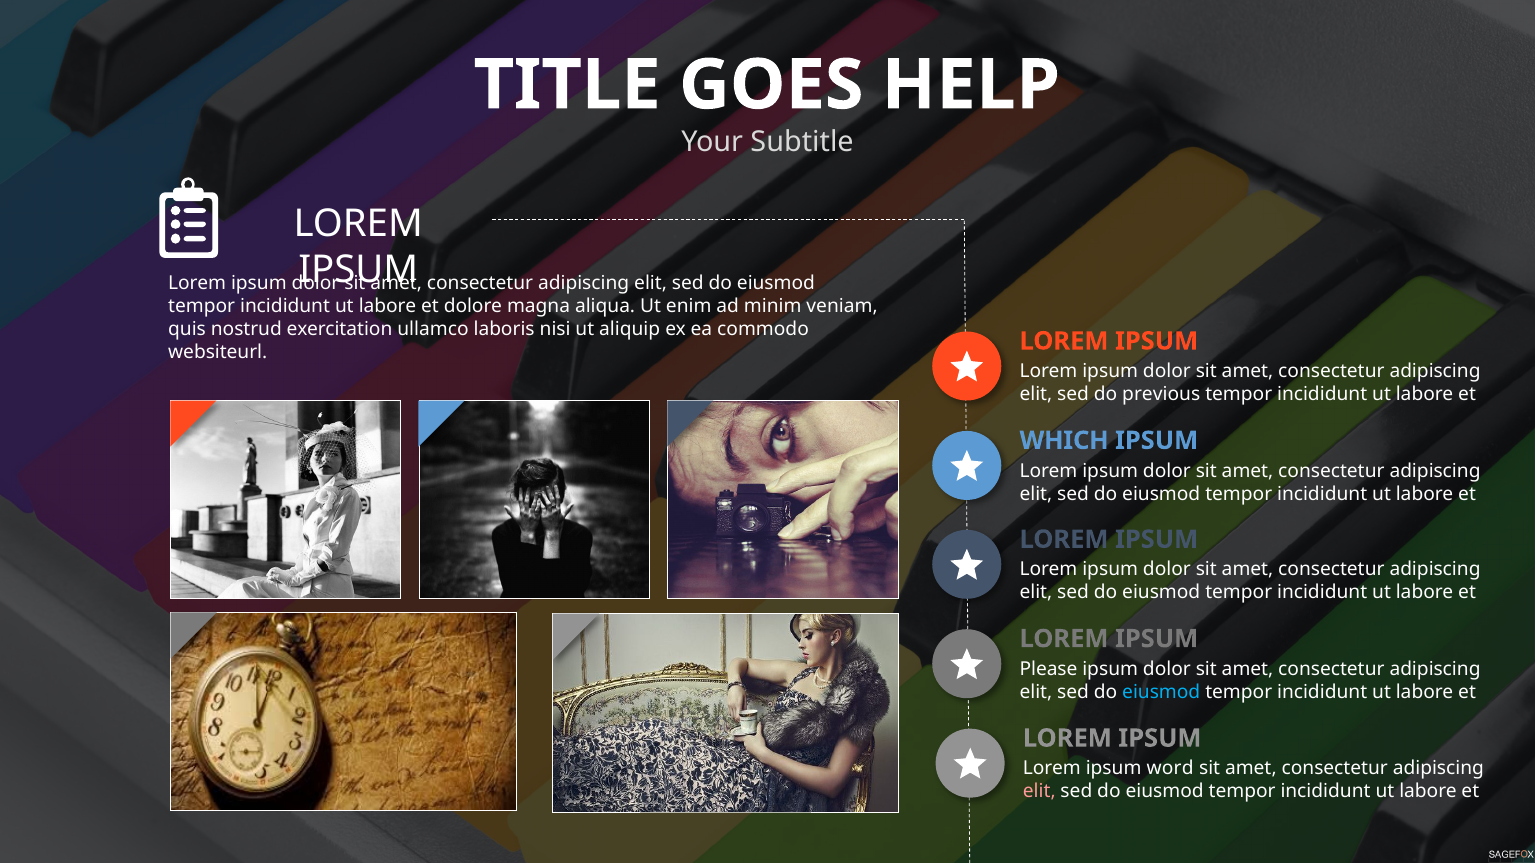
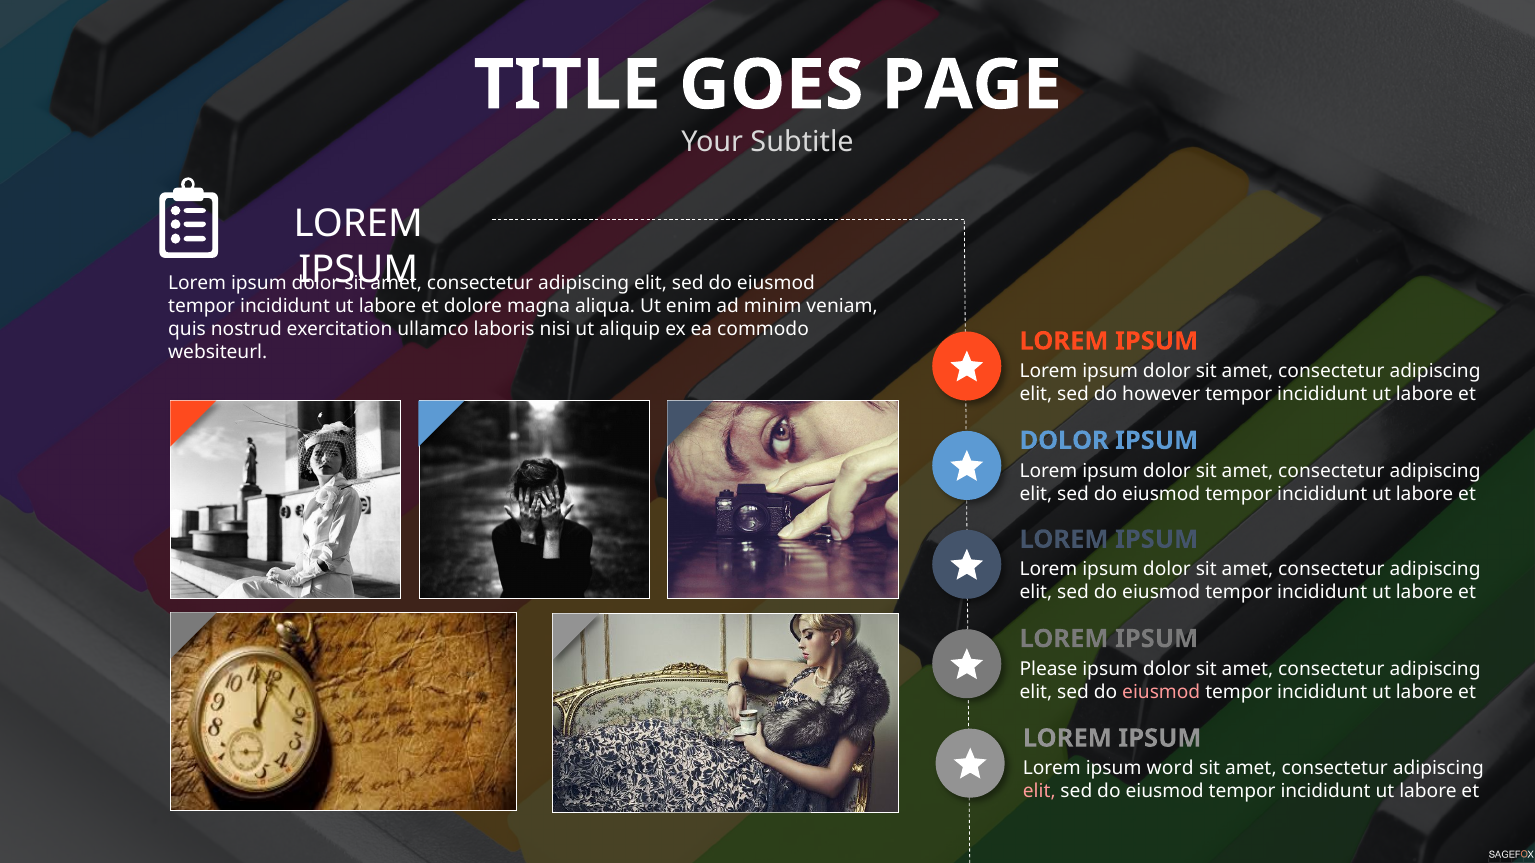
HELP: HELP -> PAGE
previous: previous -> however
WHICH at (1064, 441): WHICH -> DOLOR
eiusmod at (1161, 692) colour: light blue -> pink
